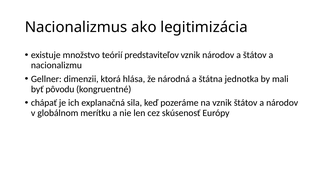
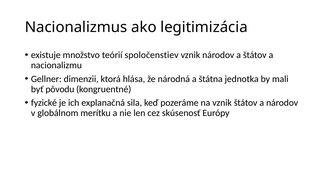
predstaviteľov: predstaviteľov -> spoločenstiev
chápať: chápať -> fyzické
